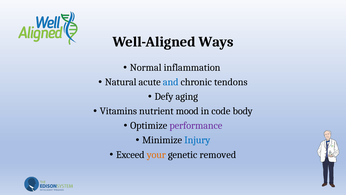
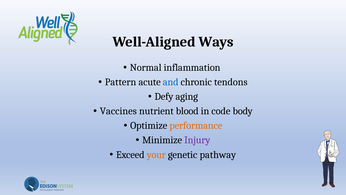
Natural: Natural -> Pattern
Vitamins: Vitamins -> Vaccines
mood: mood -> blood
performance colour: purple -> orange
Injury colour: blue -> purple
removed: removed -> pathway
